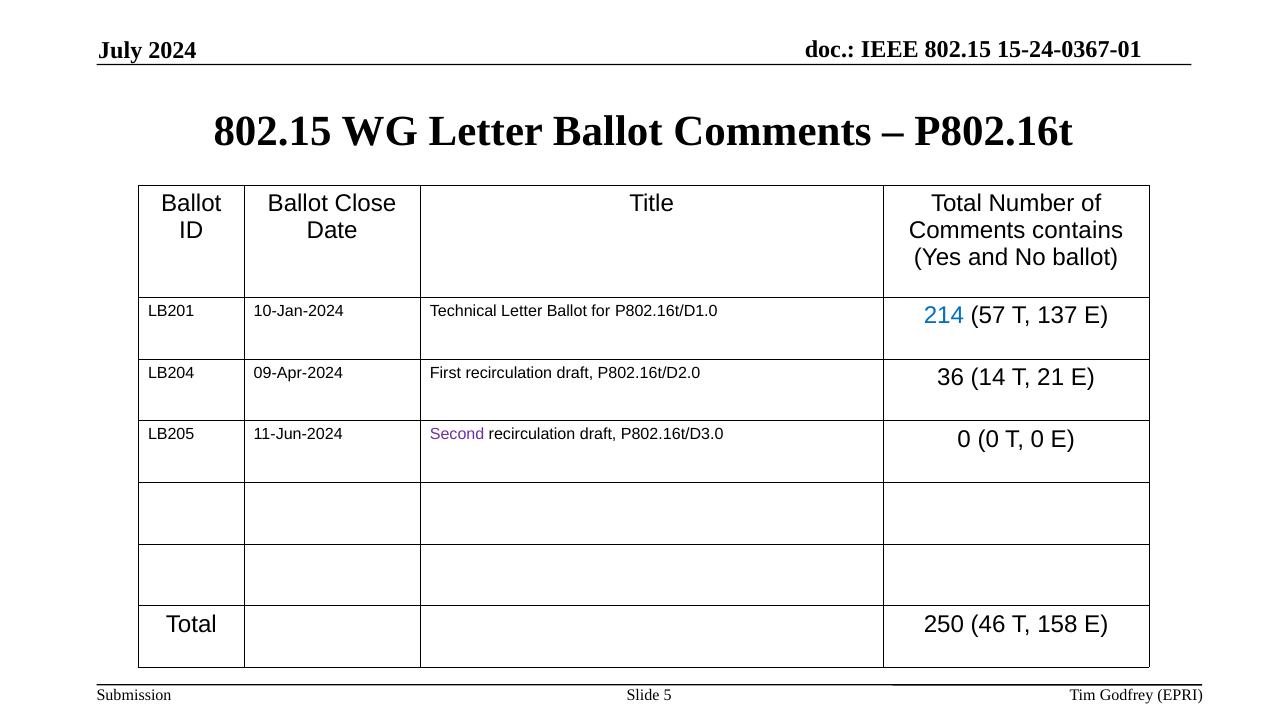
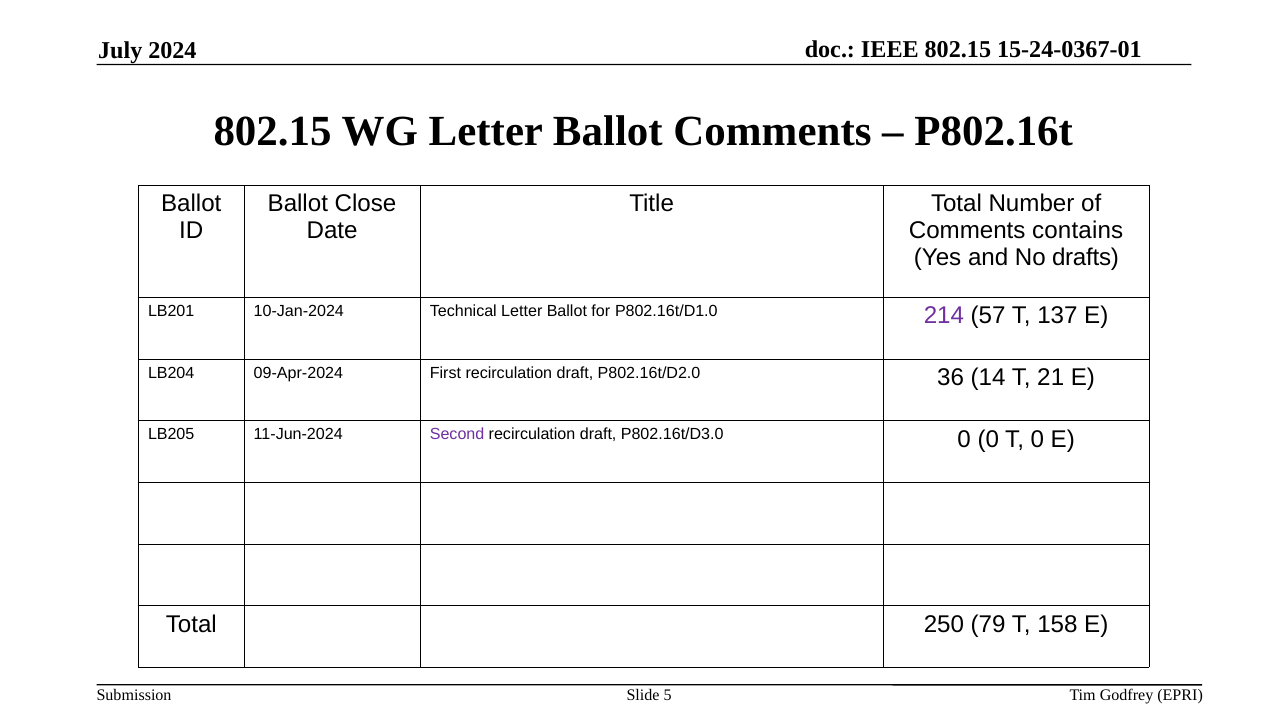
No ballot: ballot -> drafts
214 colour: blue -> purple
46: 46 -> 79
